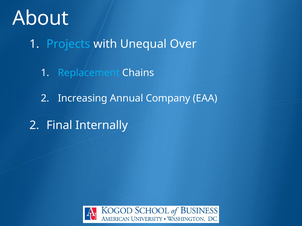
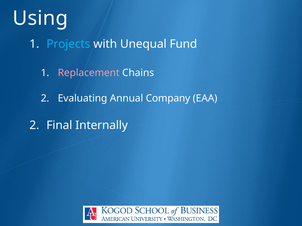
About: About -> Using
Over: Over -> Fund
Replacement colour: light blue -> pink
Increasing: Increasing -> Evaluating
